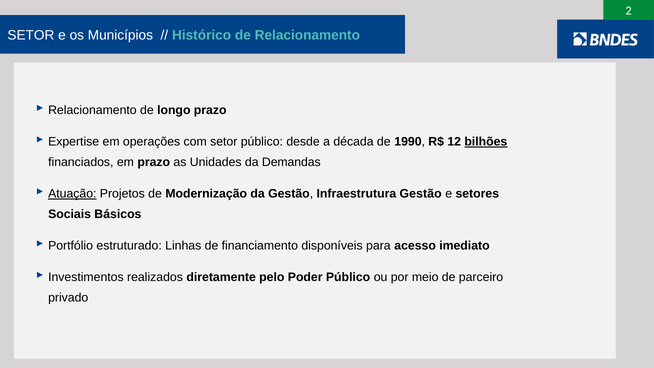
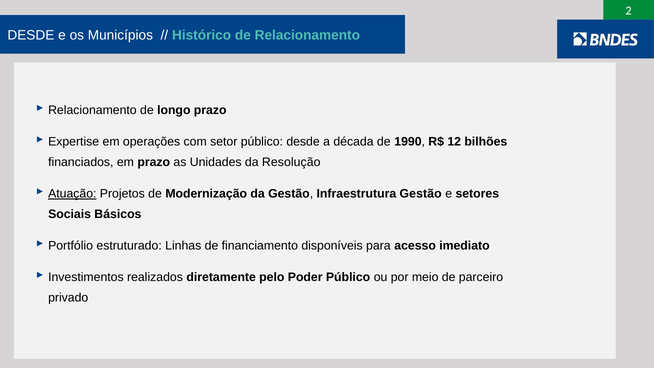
SETOR at (31, 35): SETOR -> DESDE
bilhões underline: present -> none
Demandas: Demandas -> Resolução
